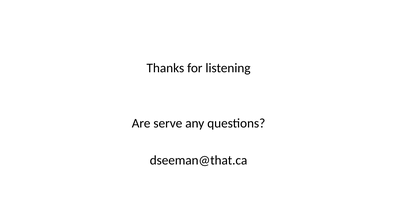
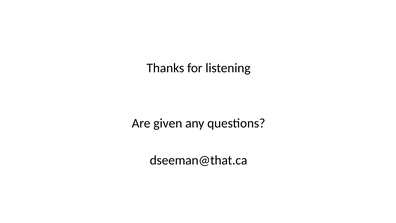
serve: serve -> given
